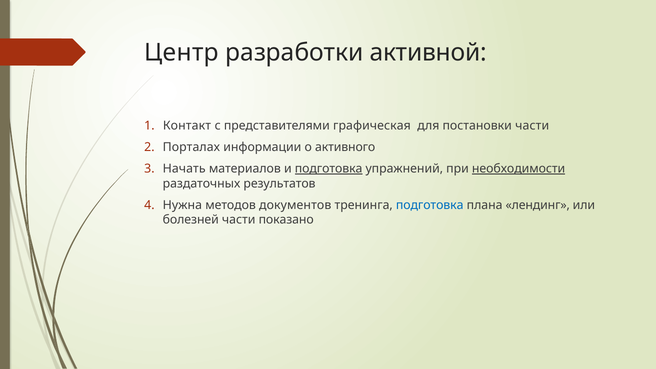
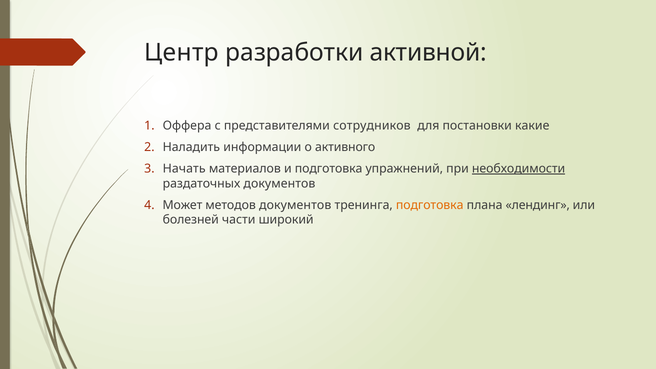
Контакт: Контакт -> Оффера
графическая: графическая -> сотрудников
постановки части: части -> какие
Порталах: Порталах -> Наладить
подготовка at (329, 169) underline: present -> none
раздаточных результатов: результатов -> документов
Нужна: Нужна -> Может
подготовка at (430, 205) colour: blue -> orange
показано: показано -> широкий
